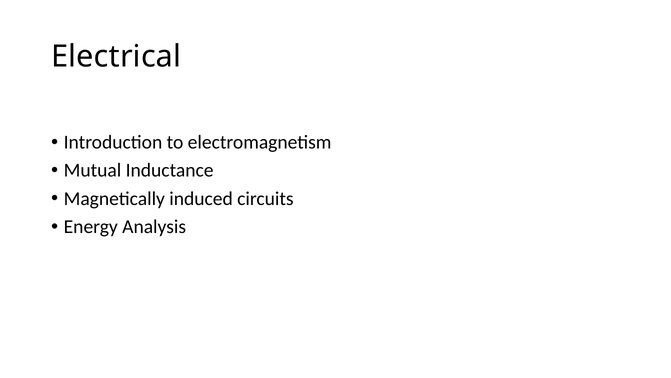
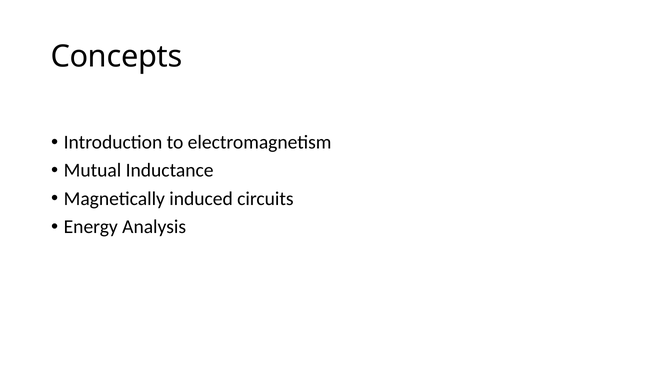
Electrical: Electrical -> Concepts
